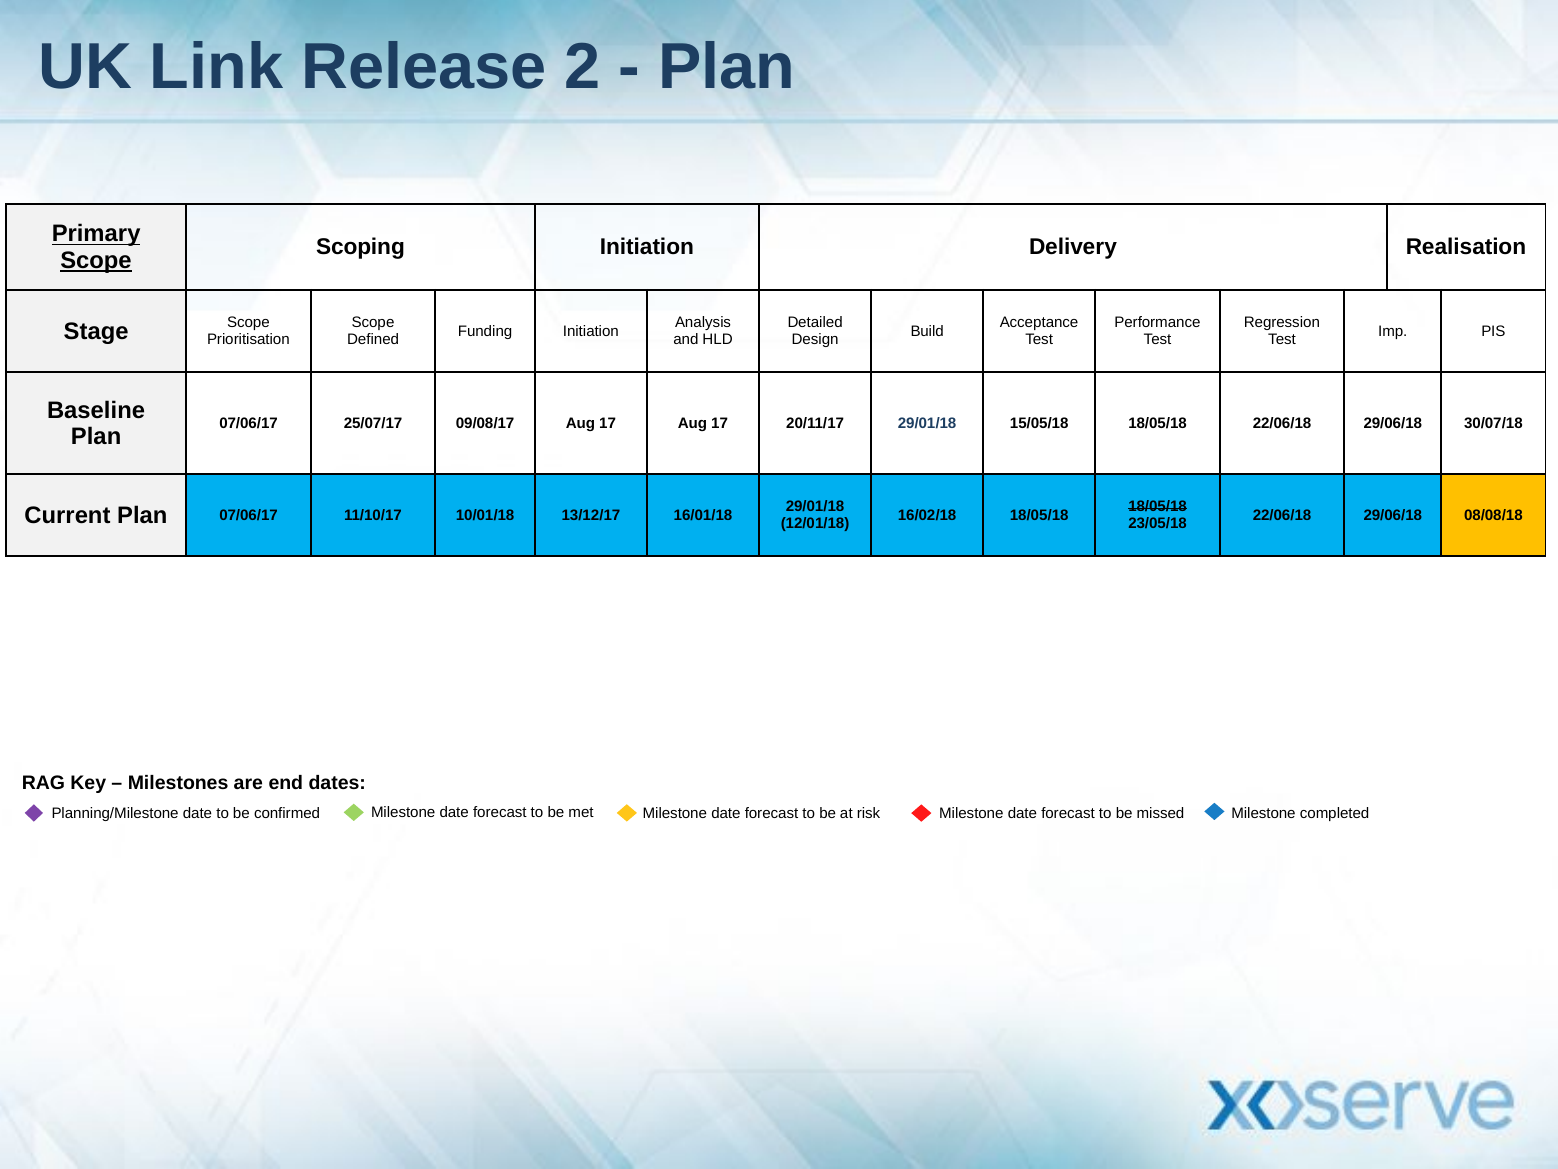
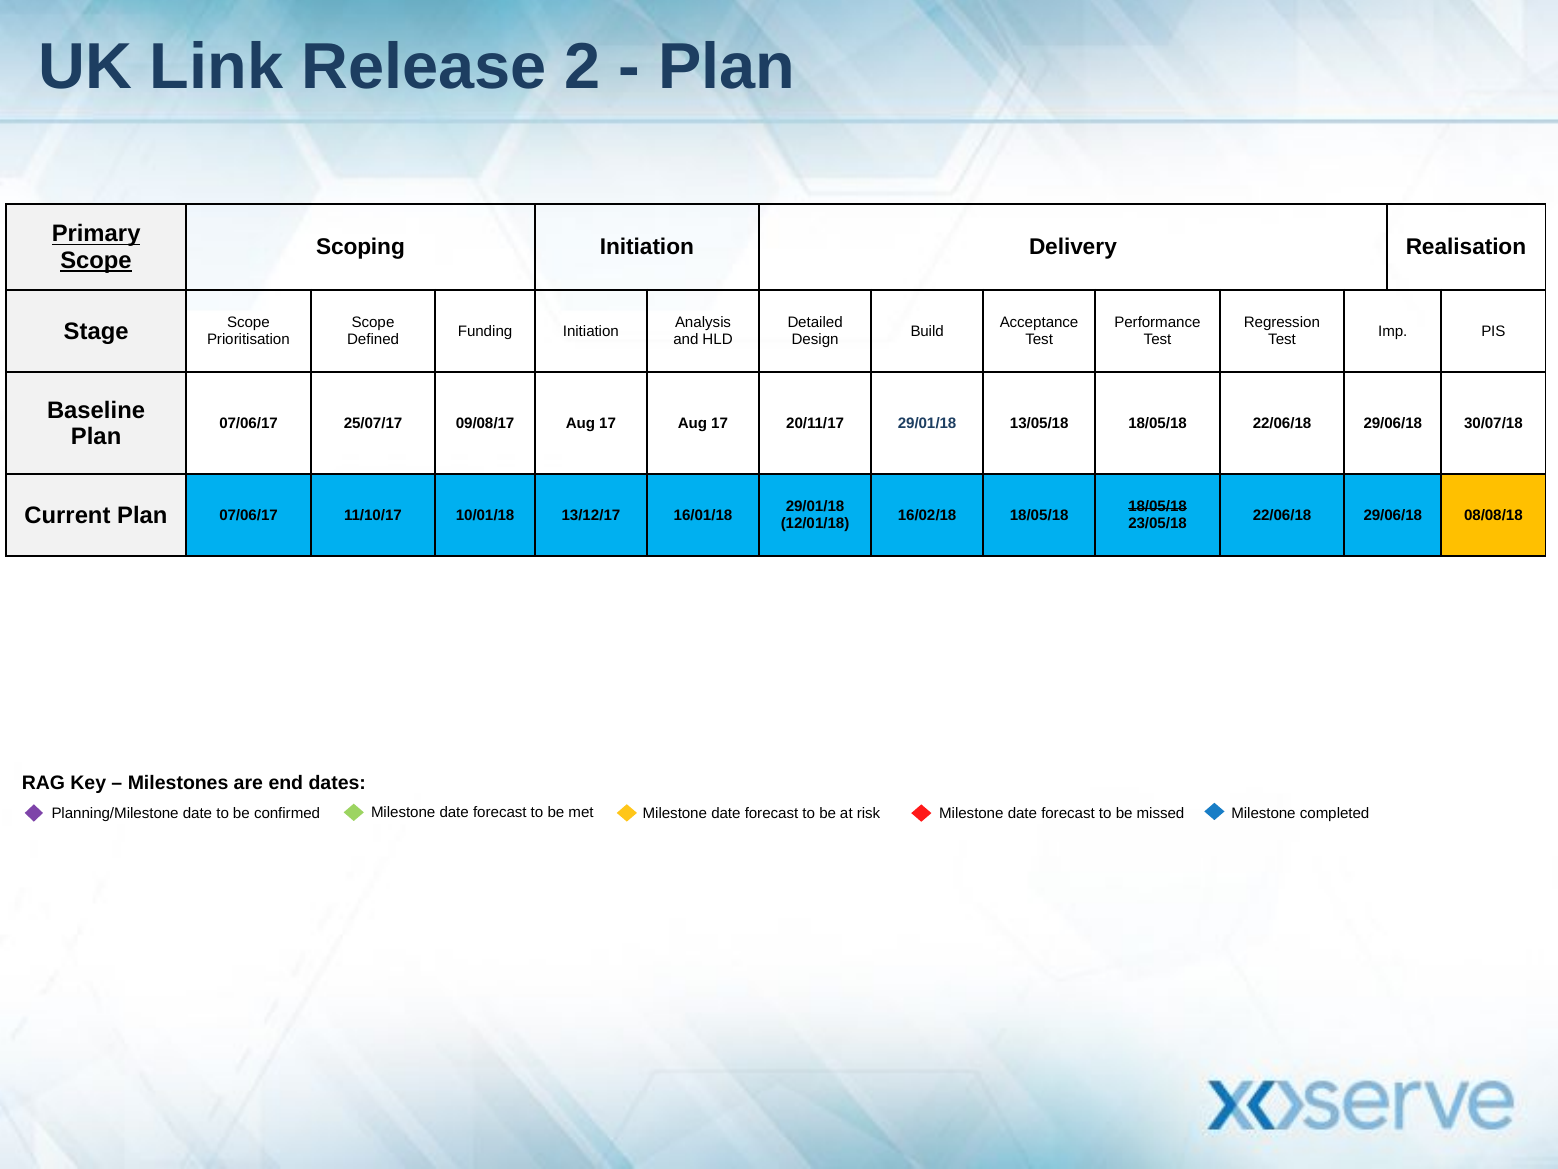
15/05/18: 15/05/18 -> 13/05/18
